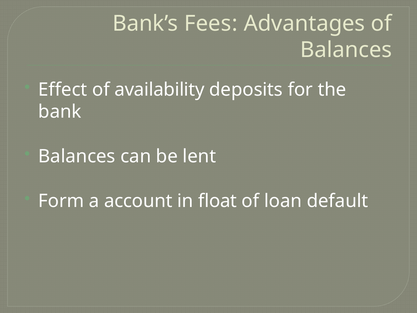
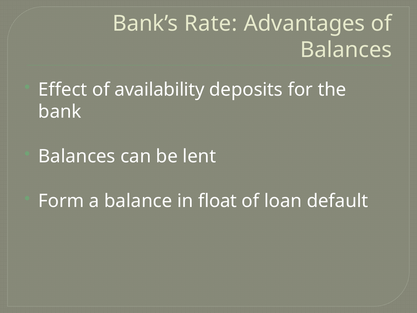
Fees: Fees -> Rate
account: account -> balance
